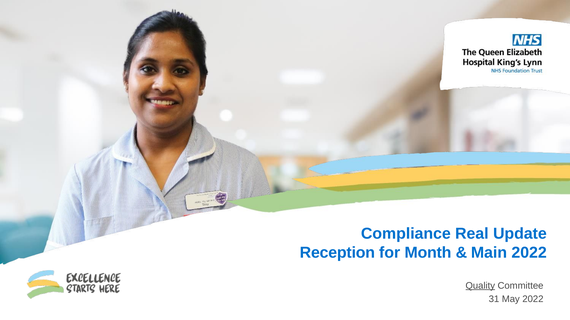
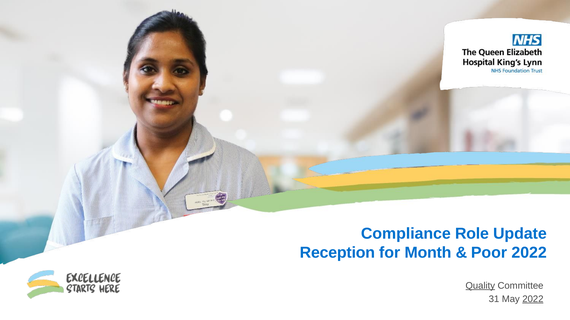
Real: Real -> Role
Main: Main -> Poor
2022 at (533, 300) underline: none -> present
